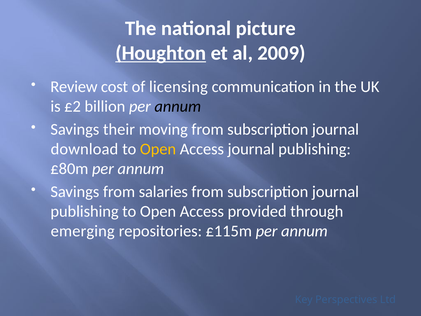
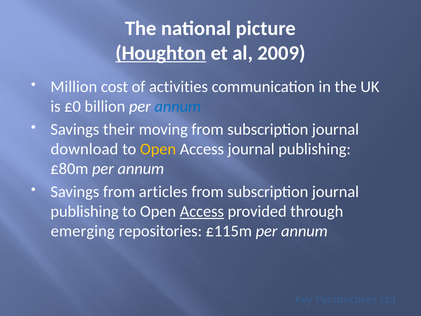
Review: Review -> Million
licensing: licensing -> activities
£2: £2 -> £0
annum at (178, 106) colour: black -> blue
salaries: salaries -> articles
Access at (202, 211) underline: none -> present
